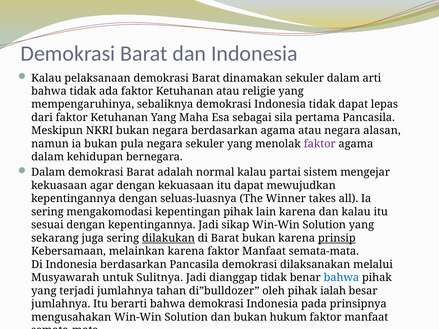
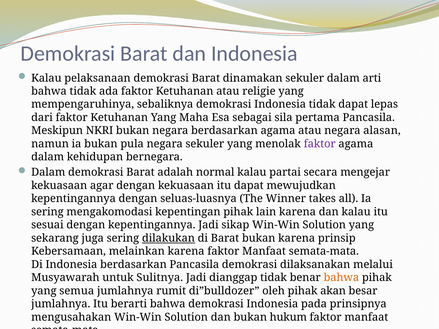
sistem: sistem -> secara
prinsip underline: present -> none
bahwa at (341, 278) colour: blue -> orange
terjadi: terjadi -> semua
tahan: tahan -> rumit
ialah: ialah -> akan
